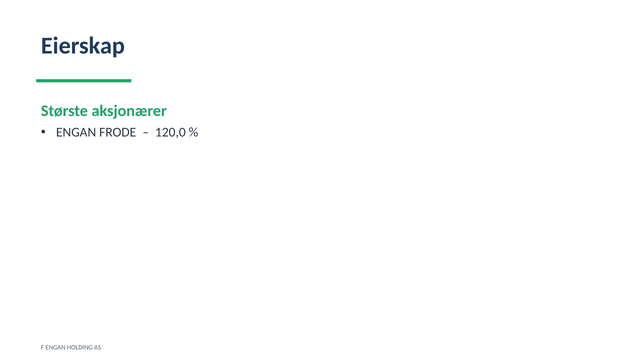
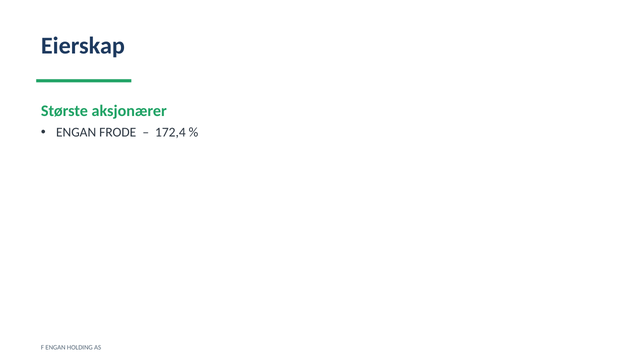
120,0: 120,0 -> 172,4
